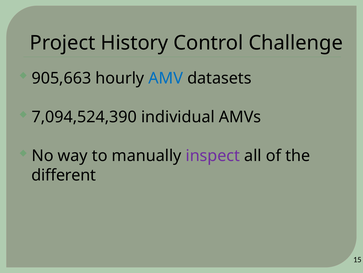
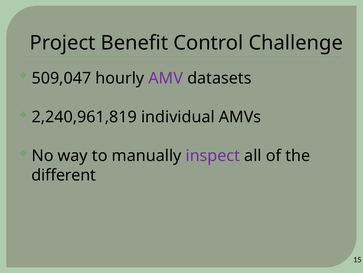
History: History -> Benefit
905,663: 905,663 -> 509,047
AMV colour: blue -> purple
7,094,524,390: 7,094,524,390 -> 2,240,961,819
